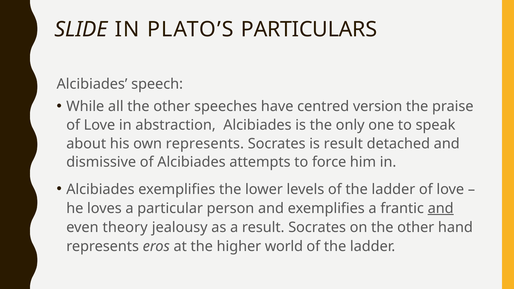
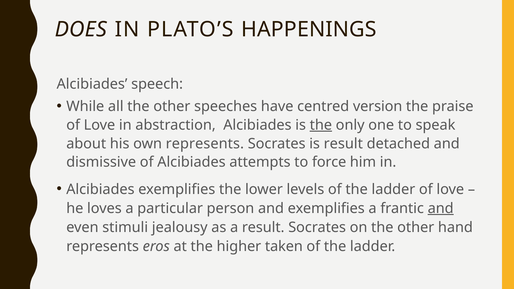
SLIDE: SLIDE -> DOES
PARTICULARS: PARTICULARS -> HAPPENINGS
the at (321, 125) underline: none -> present
theory: theory -> stimuli
world: world -> taken
